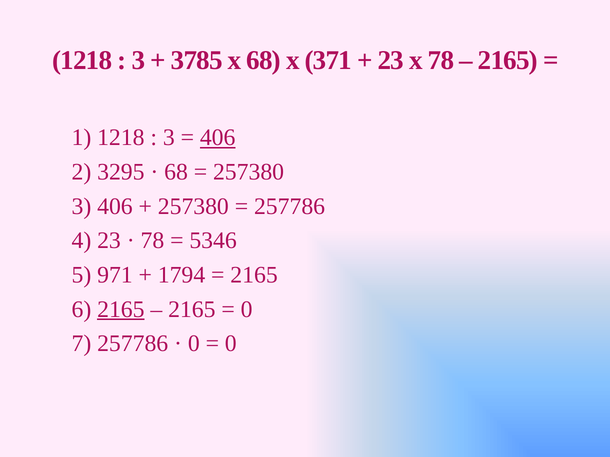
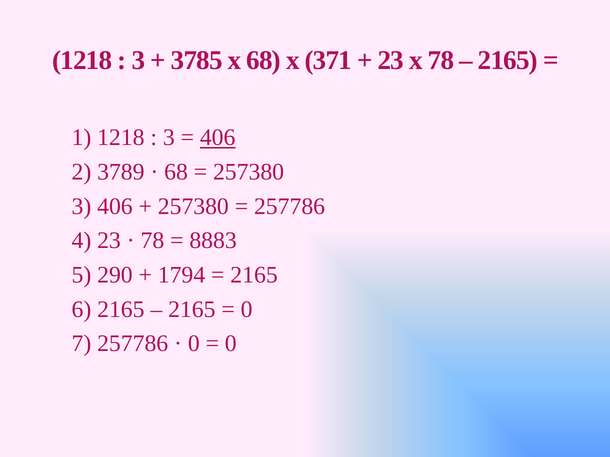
3295: 3295 -> 3789
5346: 5346 -> 8883
971: 971 -> 290
2165 at (121, 310) underline: present -> none
